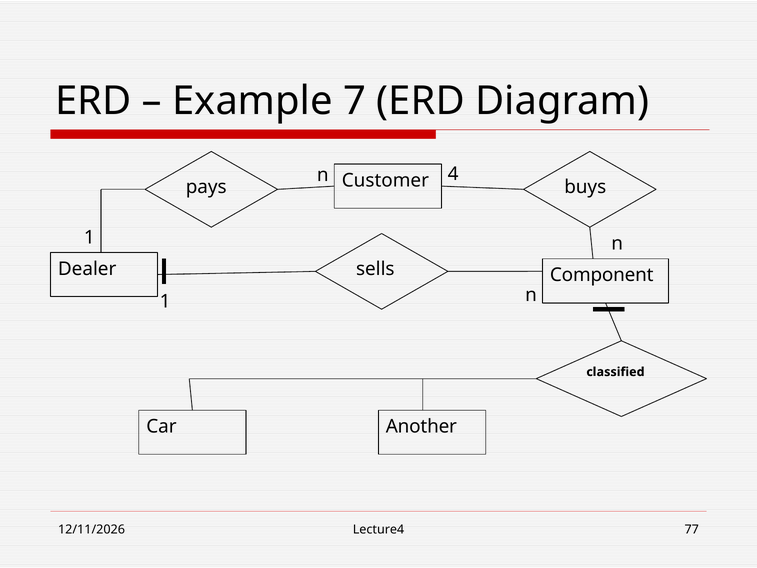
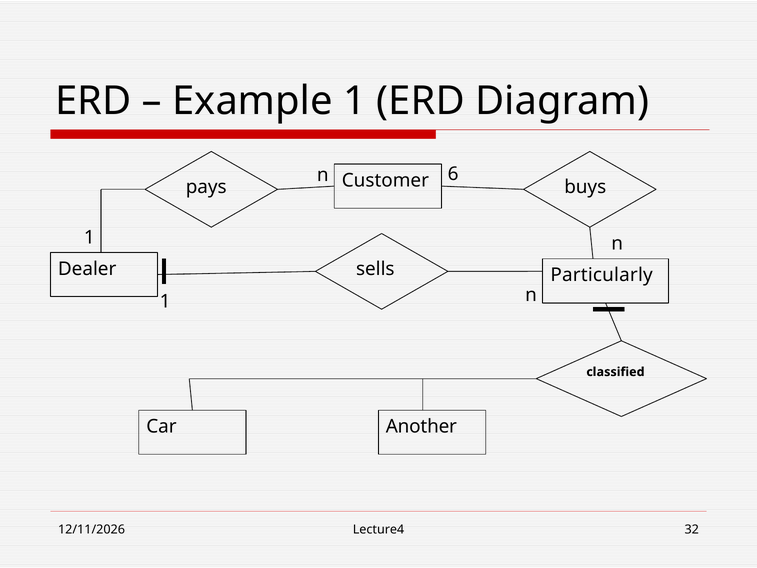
Example 7: 7 -> 1
4: 4 -> 6
Component: Component -> Particularly
77: 77 -> 32
